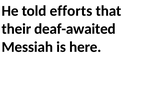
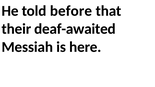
efforts: efforts -> before
